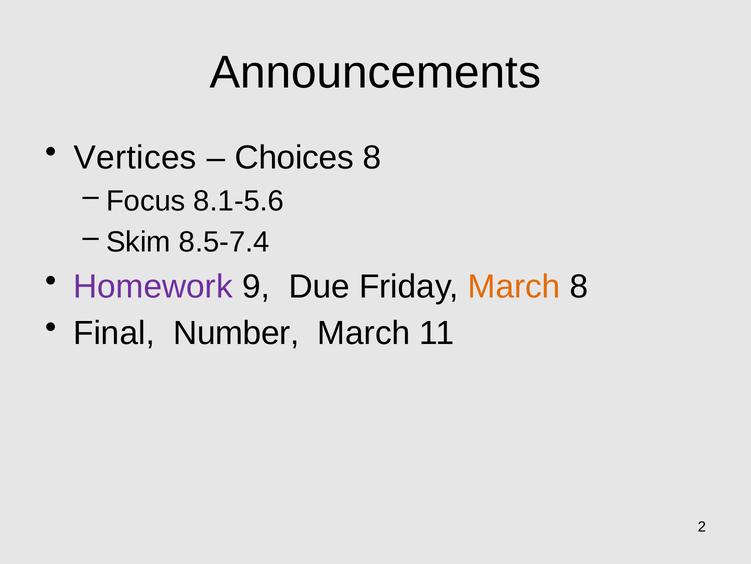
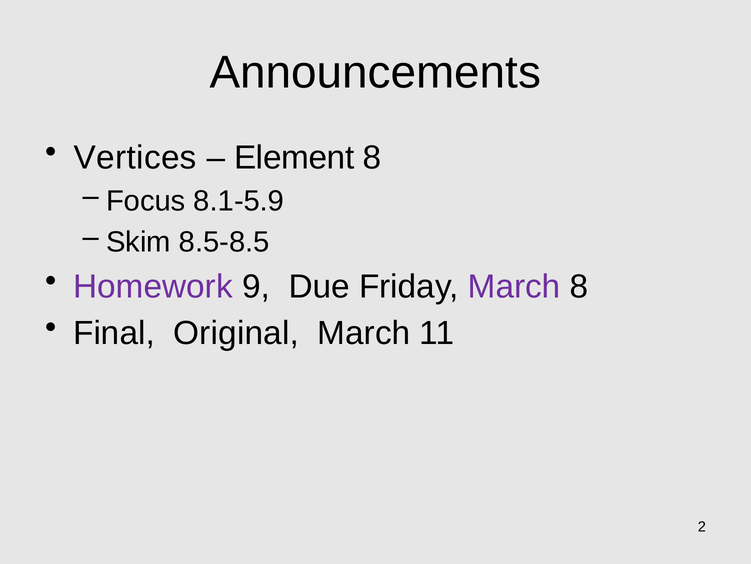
Choices: Choices -> Element
8.1-5.6: 8.1-5.6 -> 8.1-5.9
8.5-7.4: 8.5-7.4 -> 8.5-8.5
March at (514, 286) colour: orange -> purple
Number: Number -> Original
